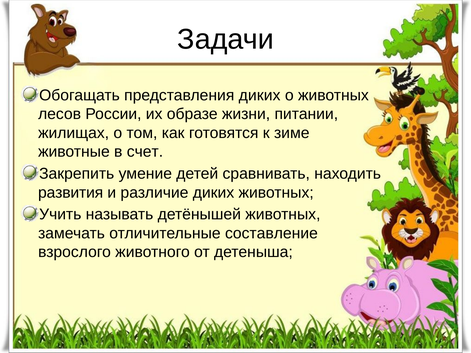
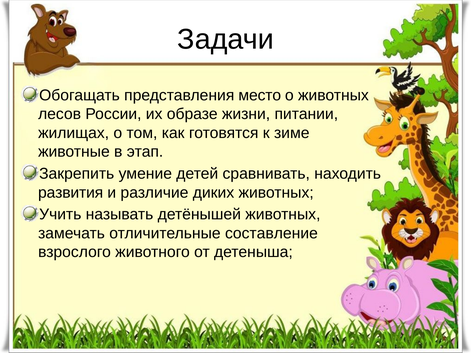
представления диких: диких -> место
счет: счет -> этап
